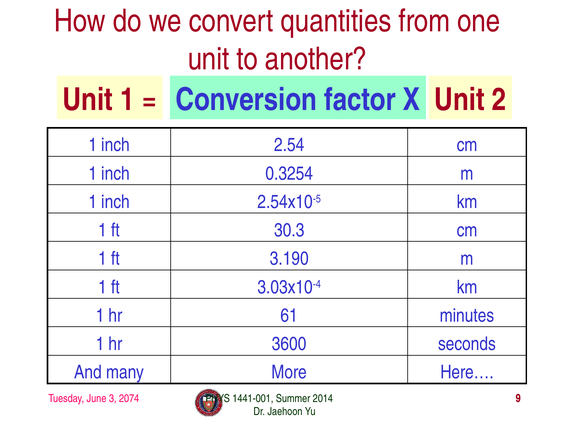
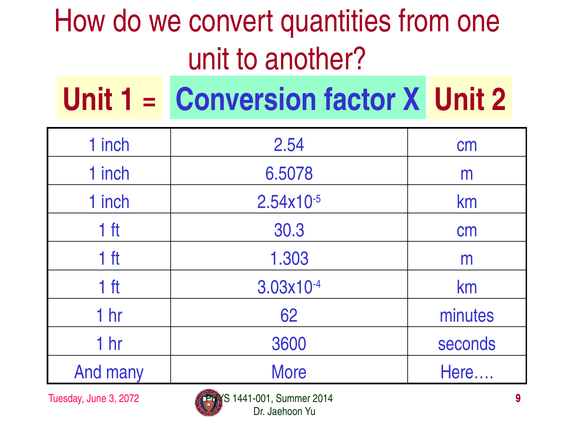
0.3254: 0.3254 -> 6.5078
3.190: 3.190 -> 1.303
61: 61 -> 62
2074: 2074 -> 2072
